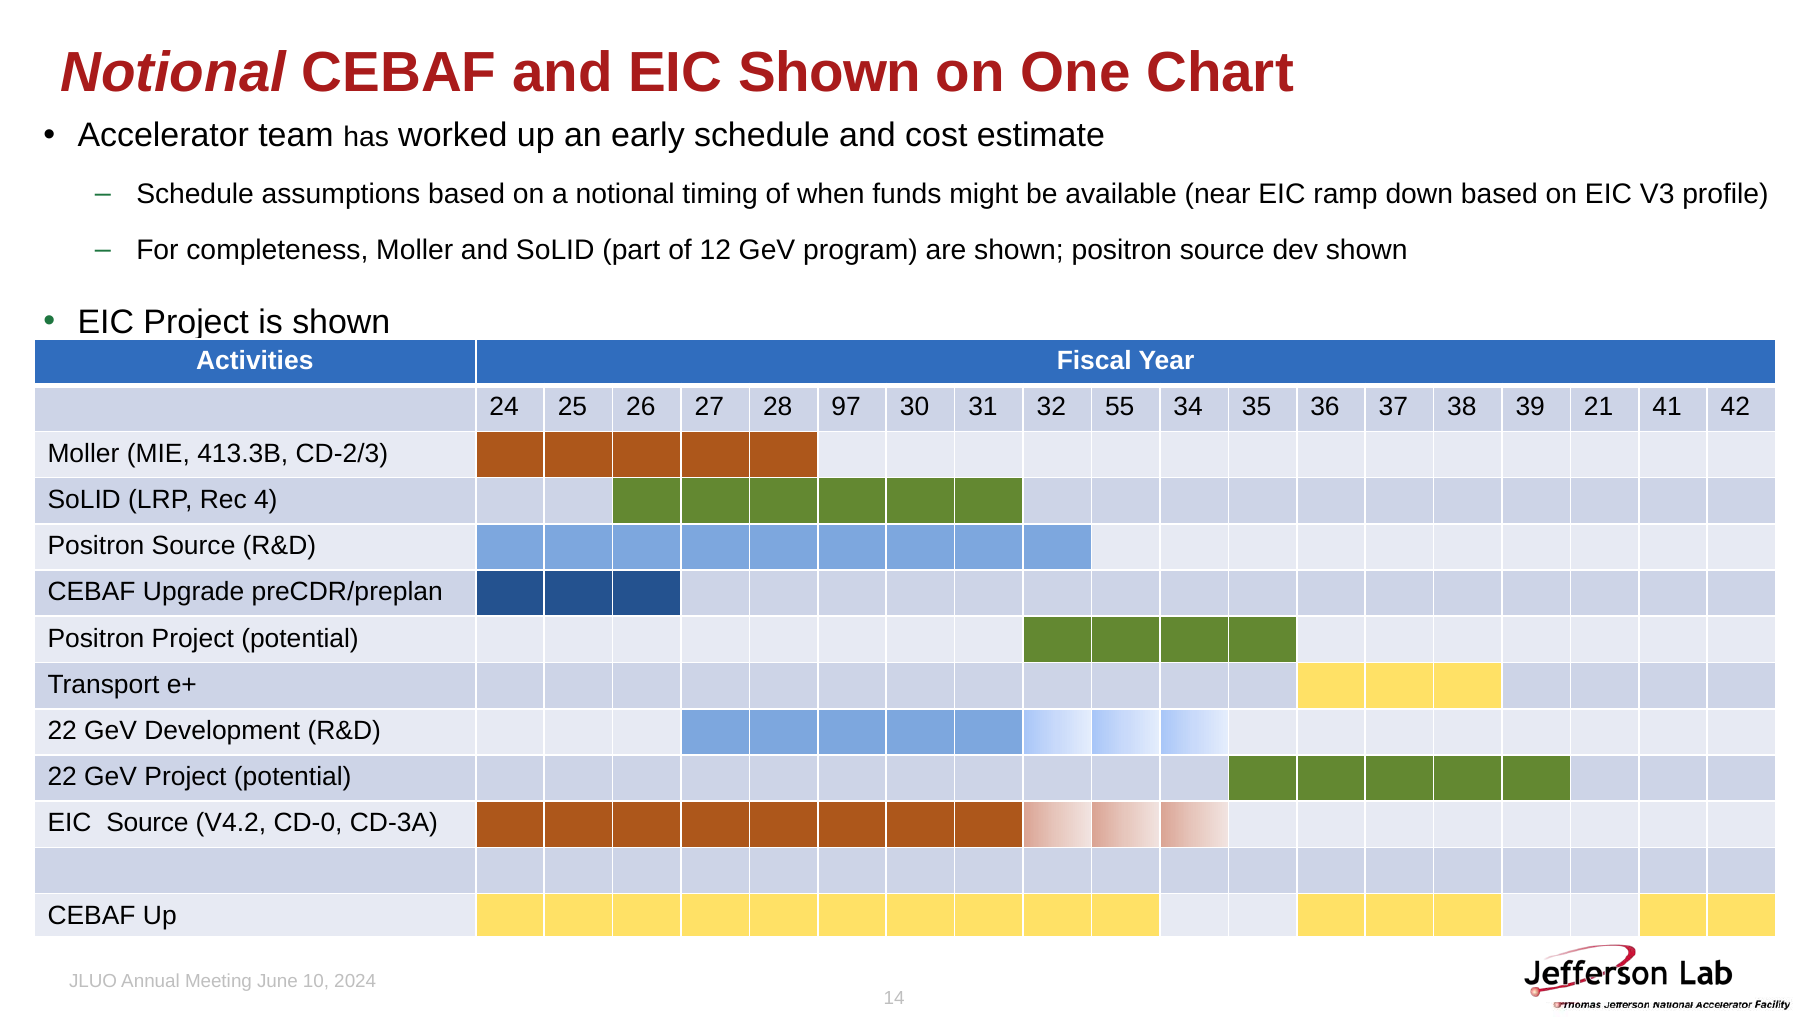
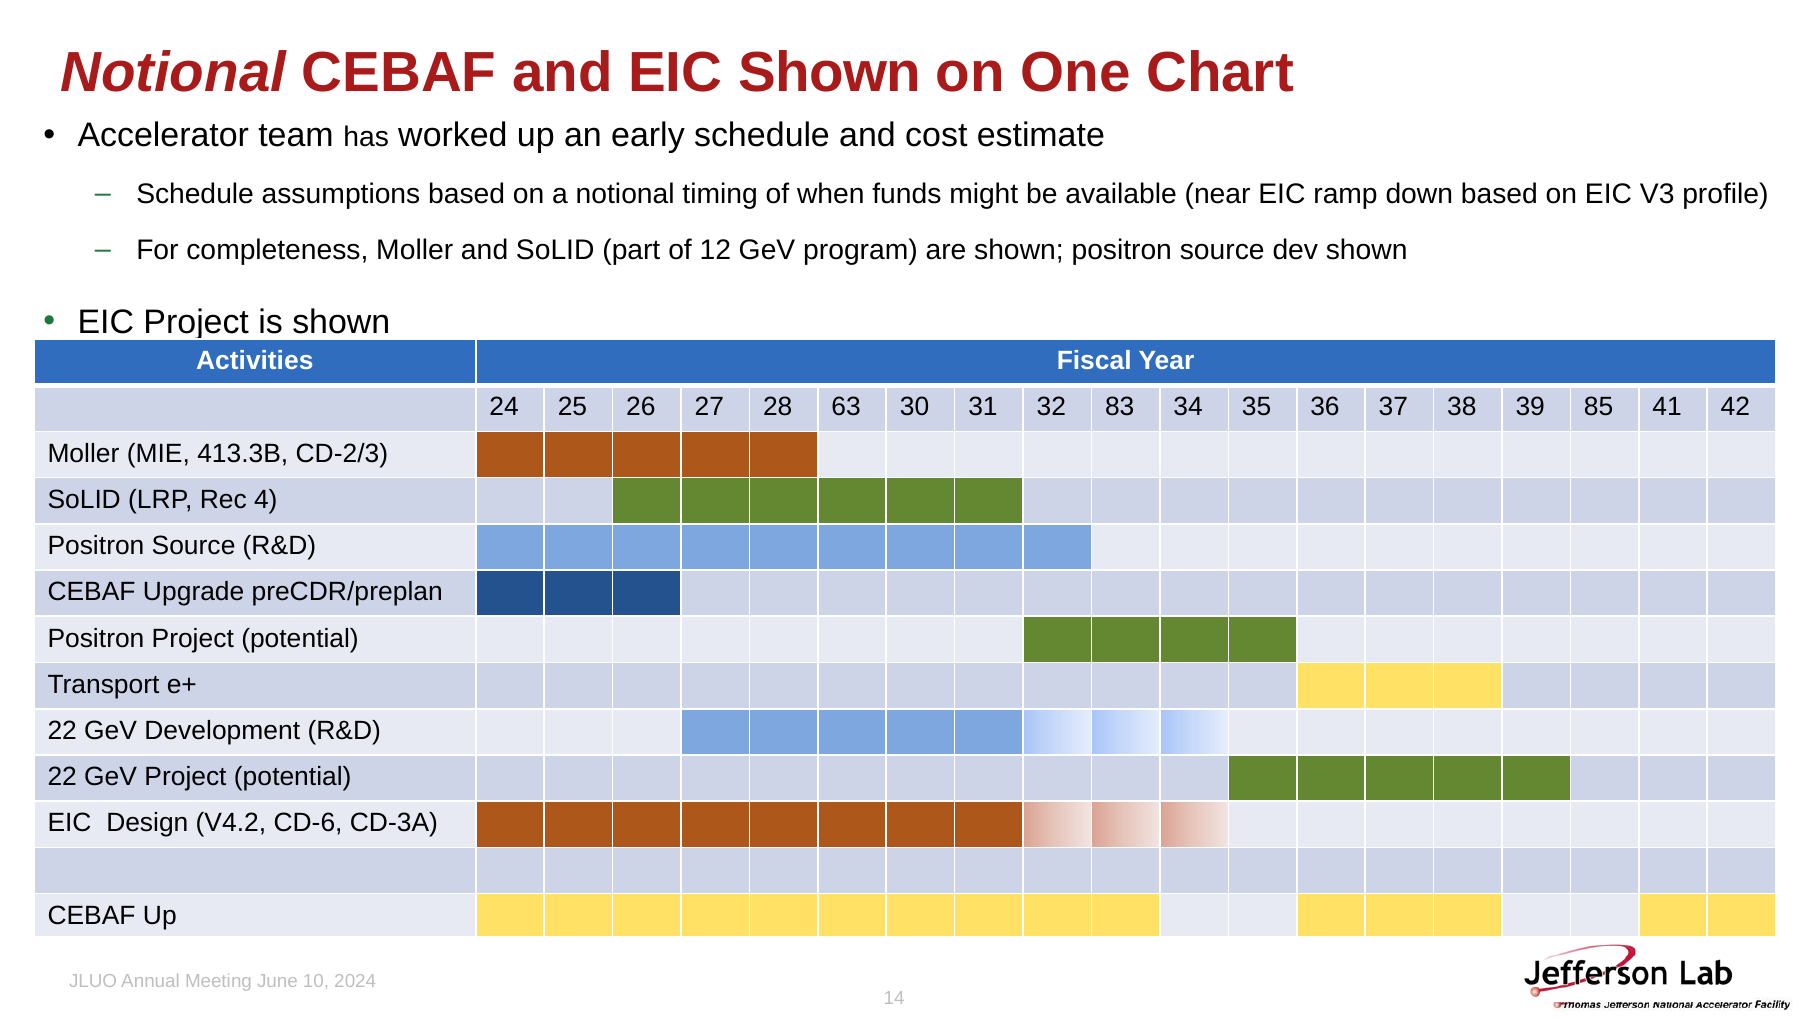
97: 97 -> 63
55: 55 -> 83
21: 21 -> 85
EIC Source: Source -> Design
CD-0: CD-0 -> CD-6
